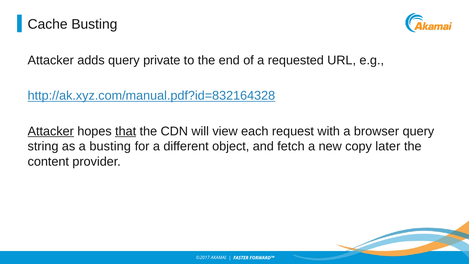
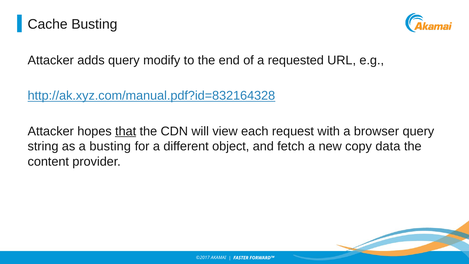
private: private -> modify
Attacker at (51, 131) underline: present -> none
later: later -> data
